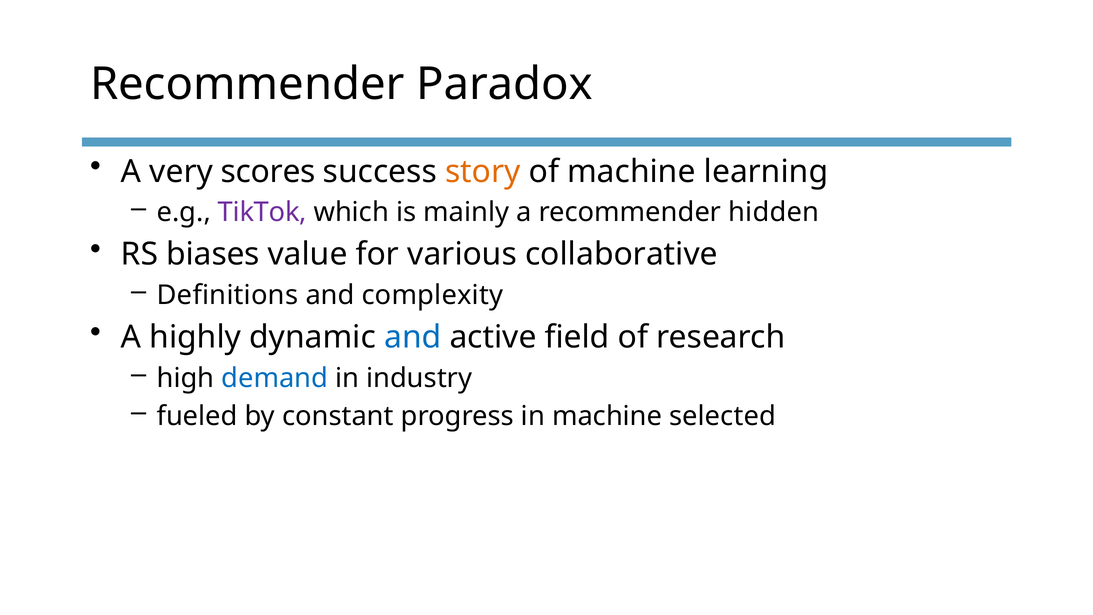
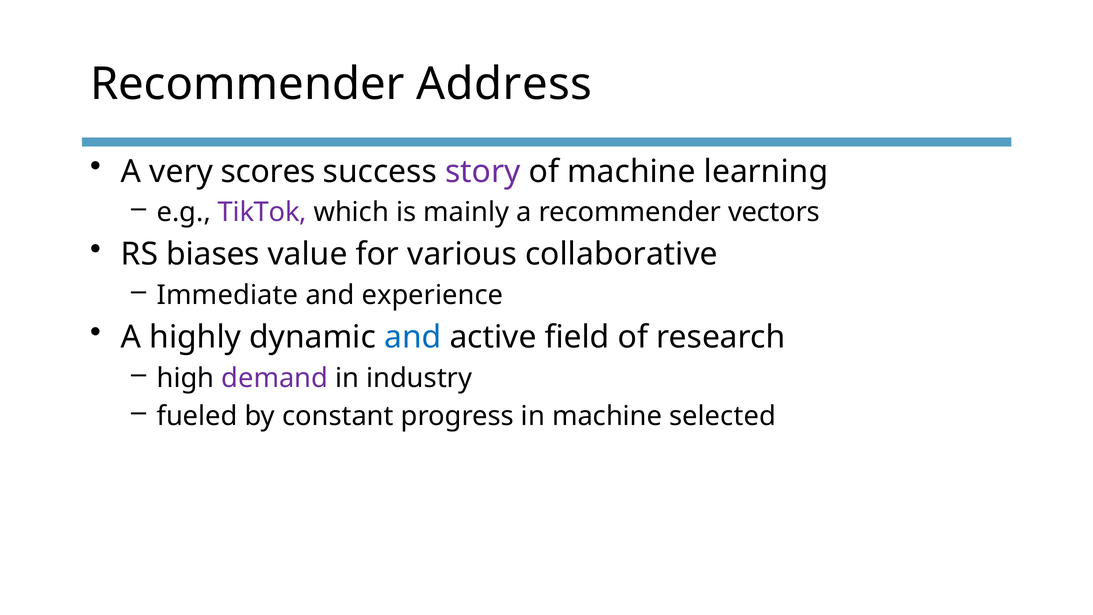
Paradox: Paradox -> Address
story colour: orange -> purple
hidden: hidden -> vectors
Definitions: Definitions -> Immediate
complexity: complexity -> experience
demand colour: blue -> purple
